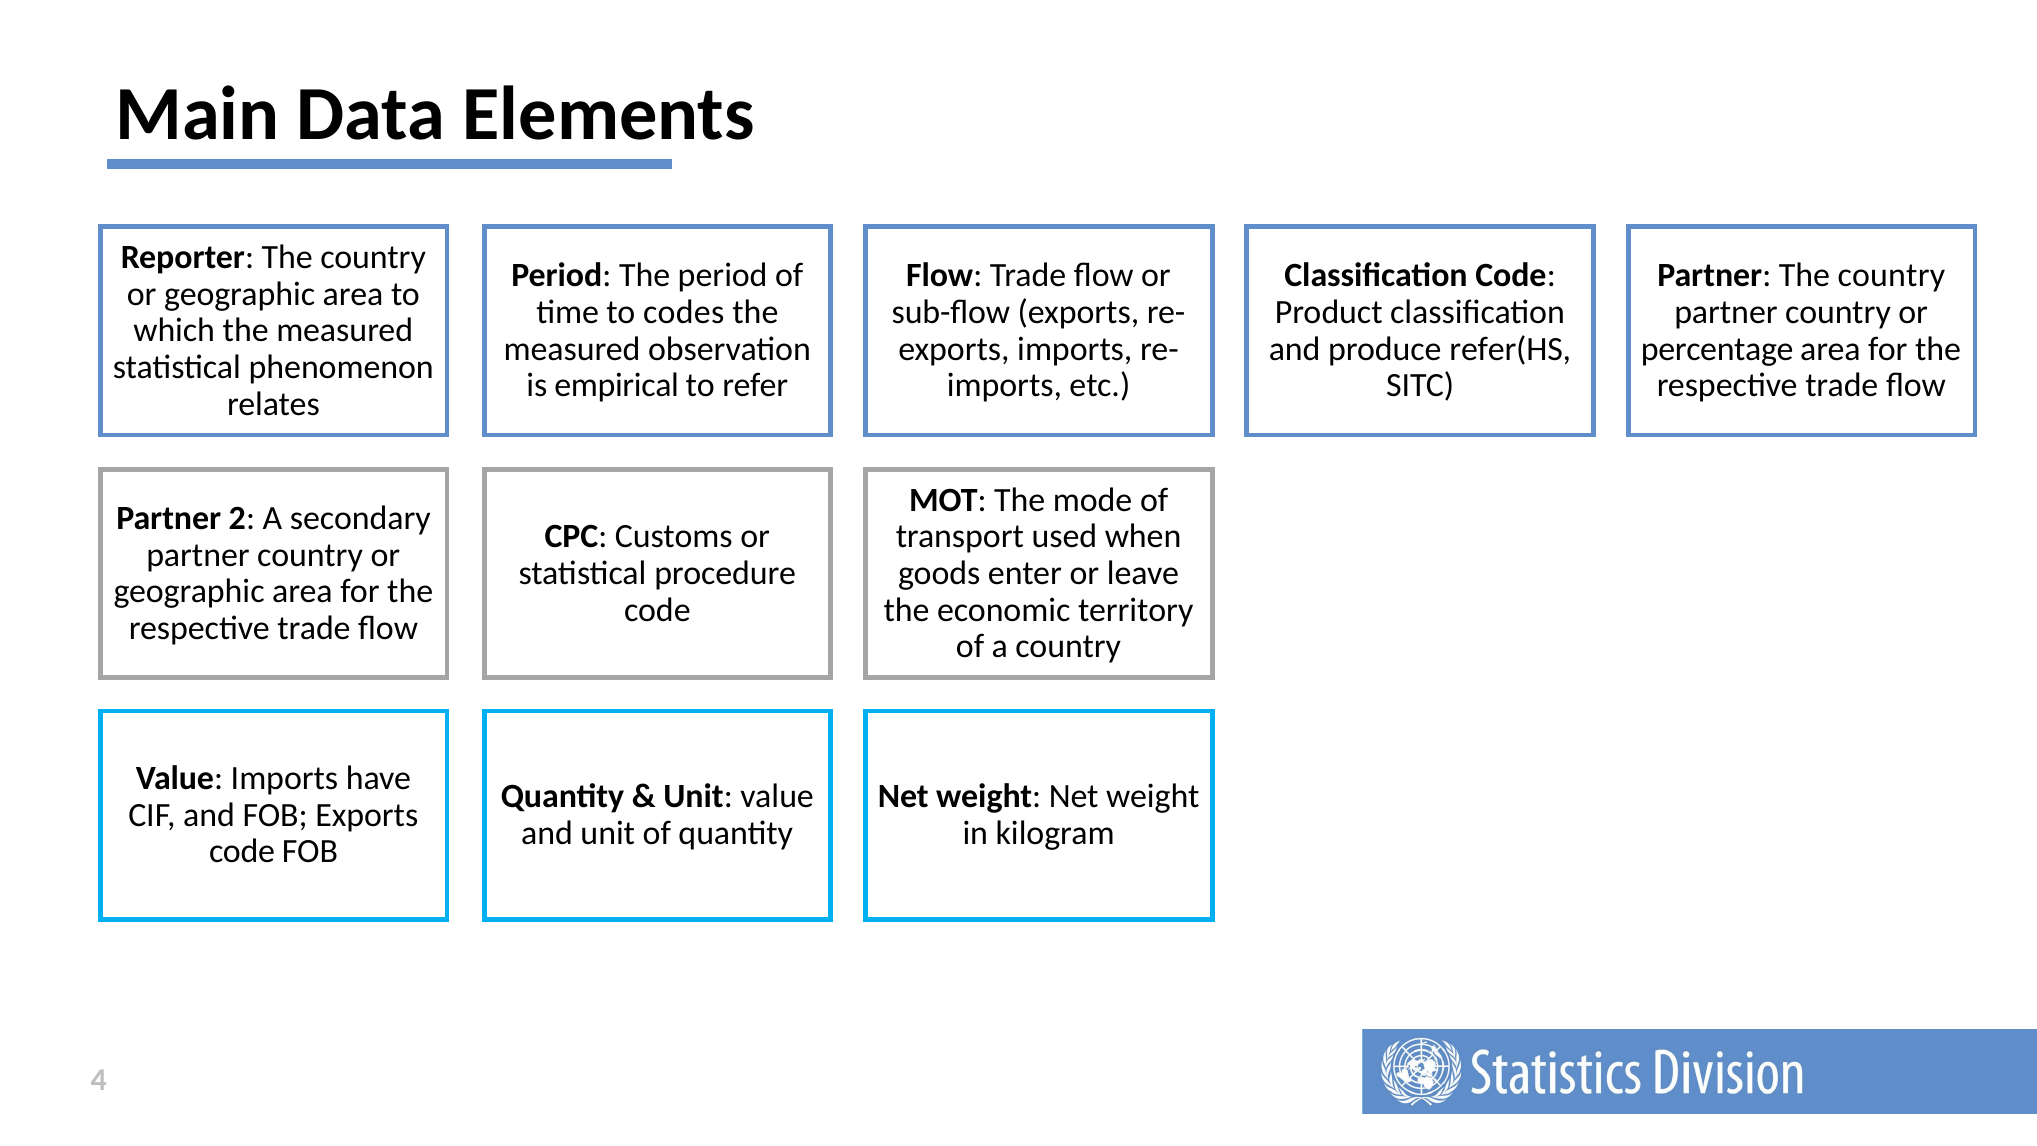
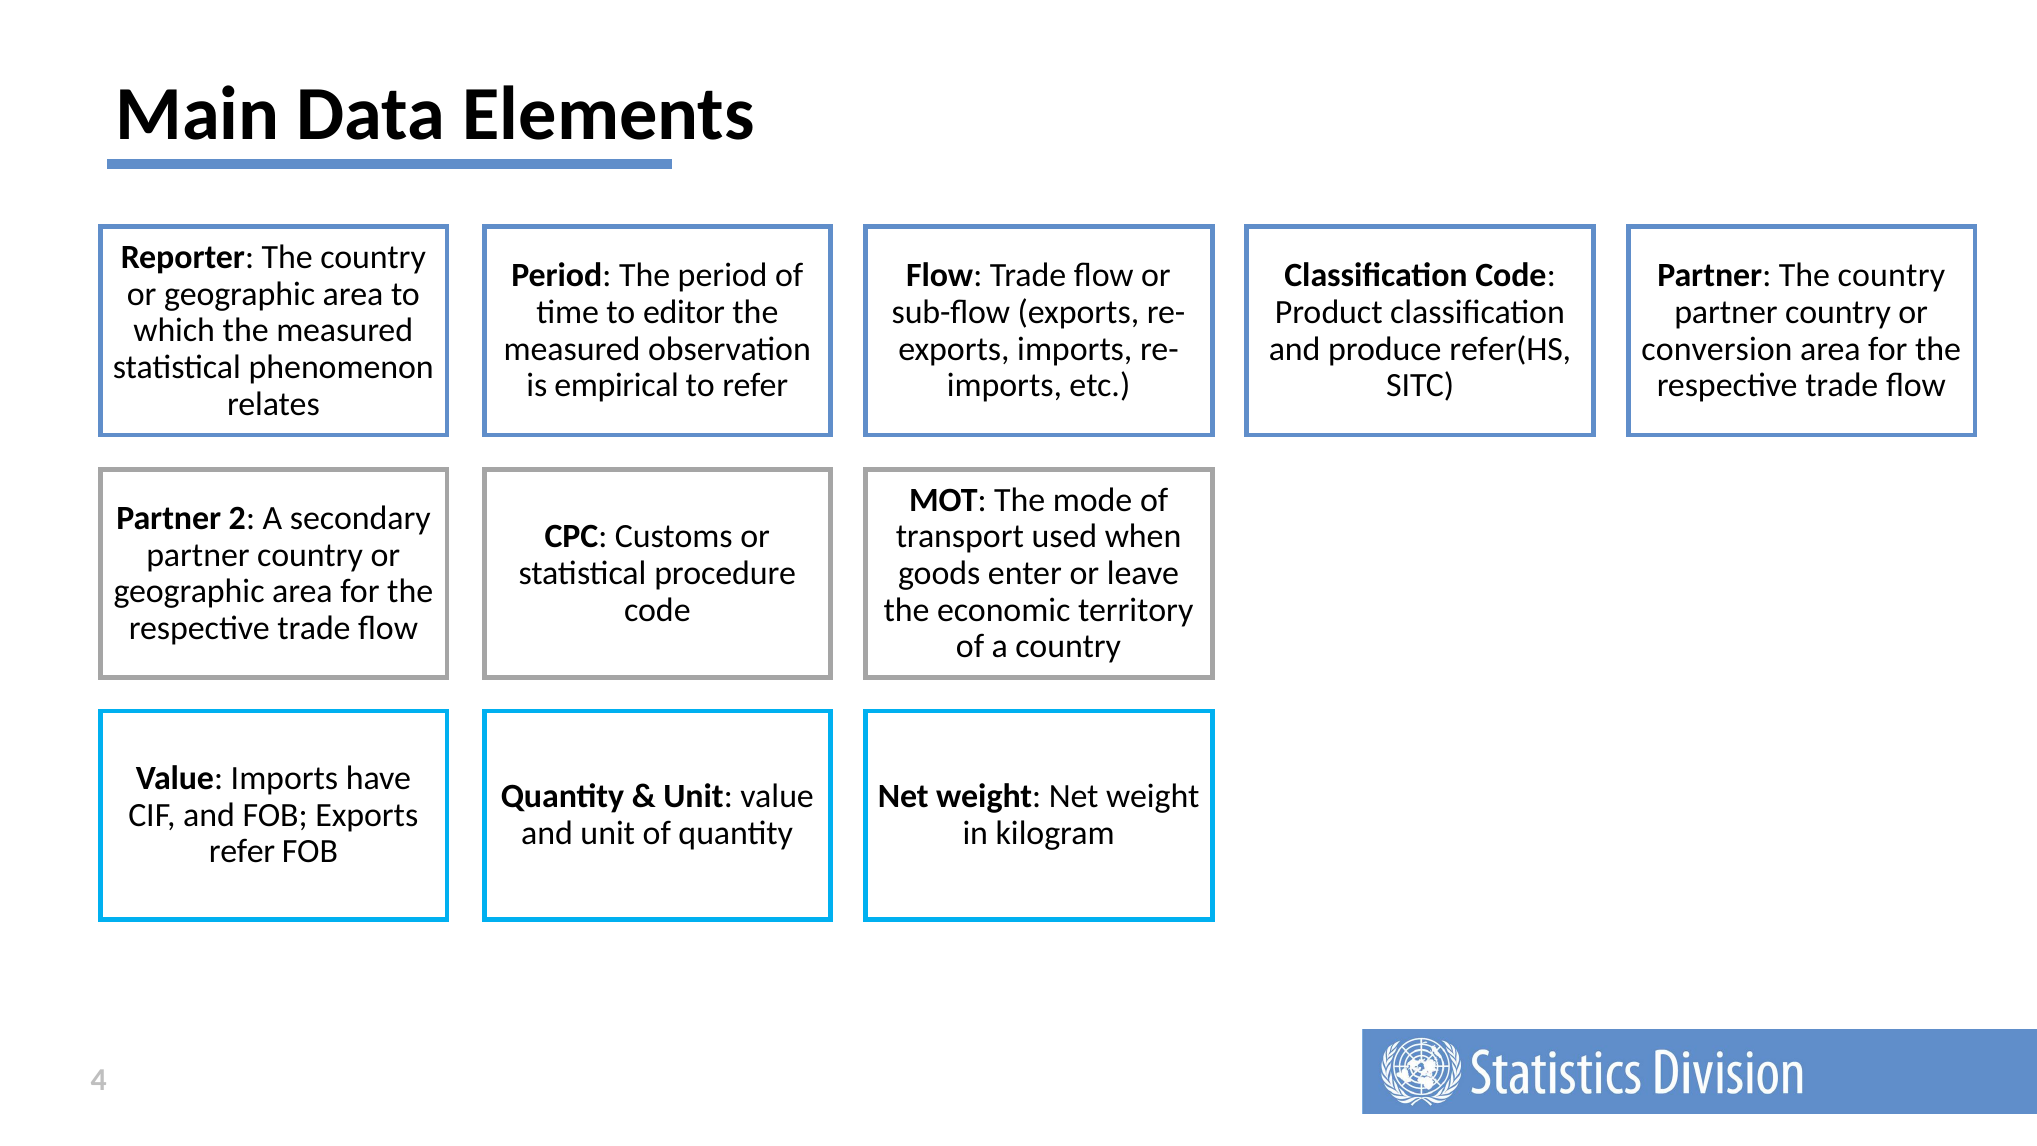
codes: codes -> editor
percentage: percentage -> conversion
code at (242, 851): code -> refer
